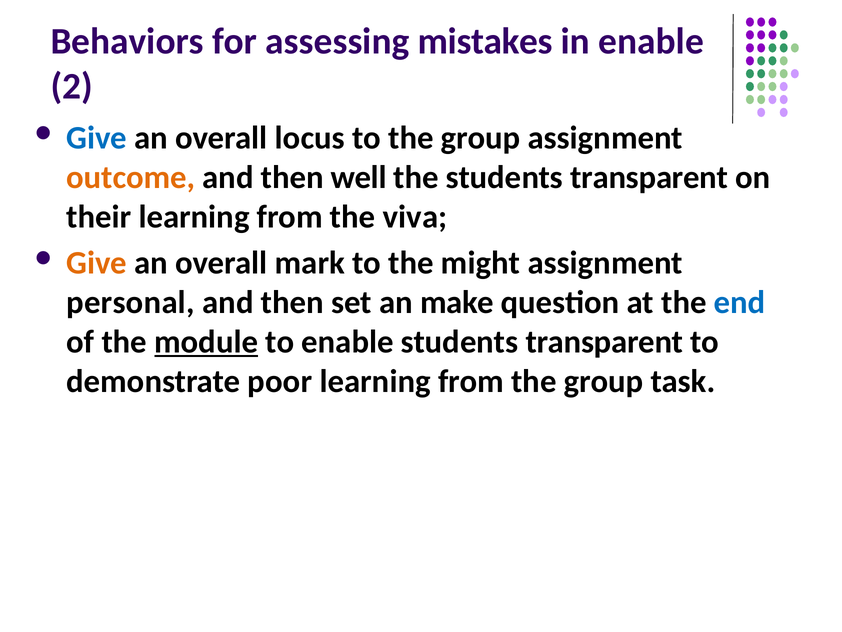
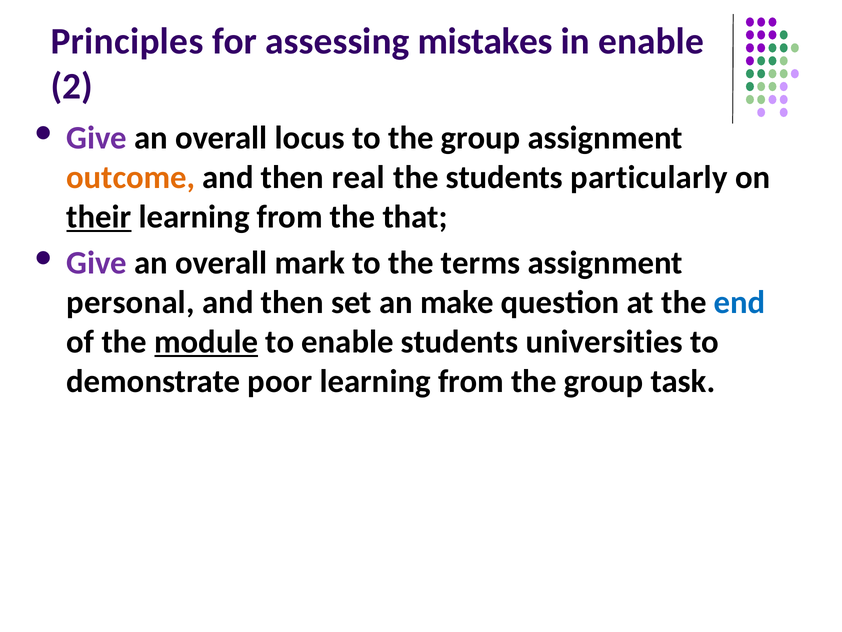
Behaviors: Behaviors -> Principles
Give at (97, 138) colour: blue -> purple
well: well -> real
the students transparent: transparent -> particularly
their underline: none -> present
viva: viva -> that
Give at (97, 263) colour: orange -> purple
might: might -> terms
enable students transparent: transparent -> universities
